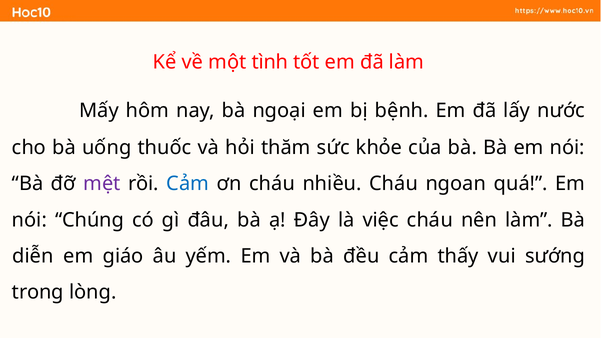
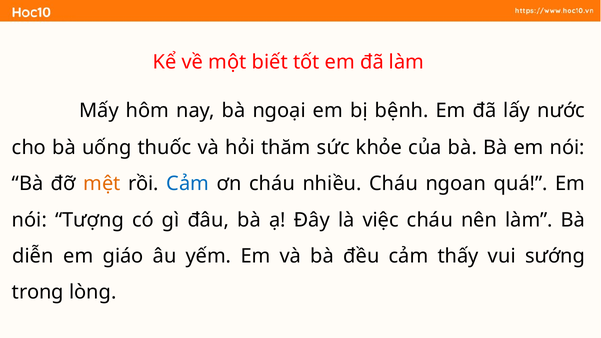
tình: tình -> biết
mệt colour: purple -> orange
Chúng: Chúng -> Tượng
